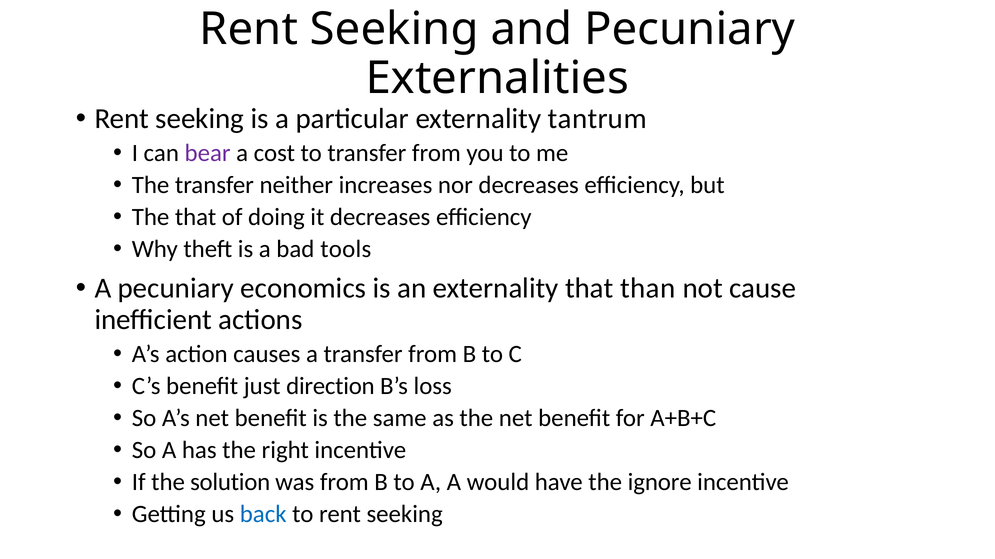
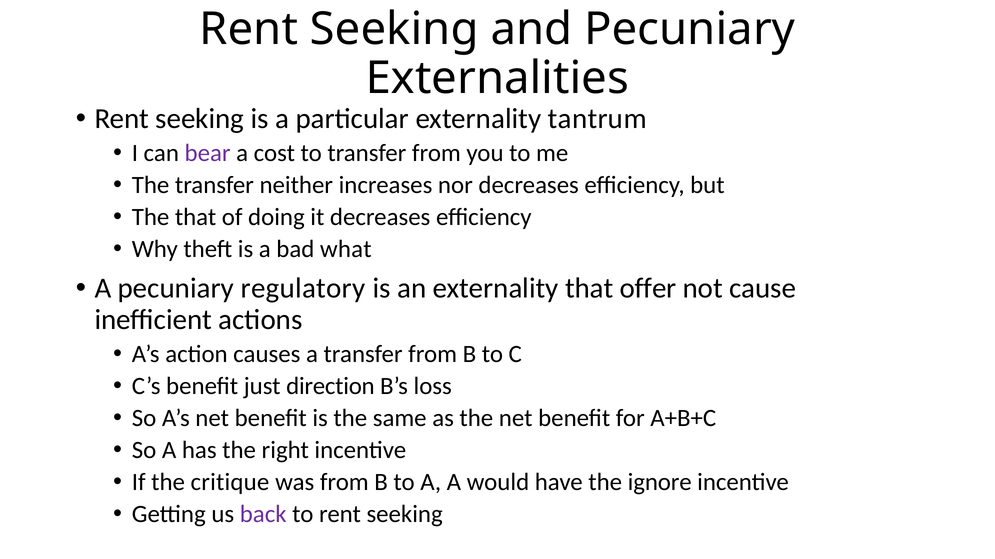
tools: tools -> what
economics: economics -> regulatory
than: than -> offer
solution: solution -> critique
back colour: blue -> purple
